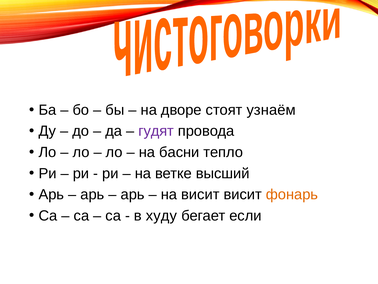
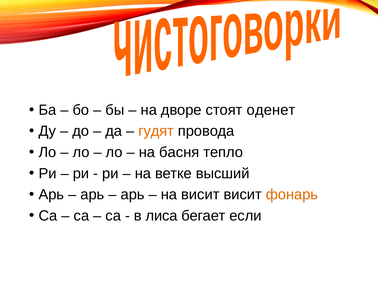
узнаём: узнаём -> оденет
гудят colour: purple -> orange
басни: басни -> басня
худу: худу -> лиса
